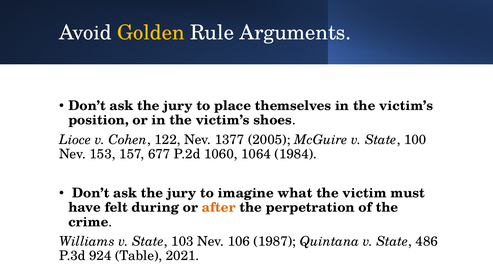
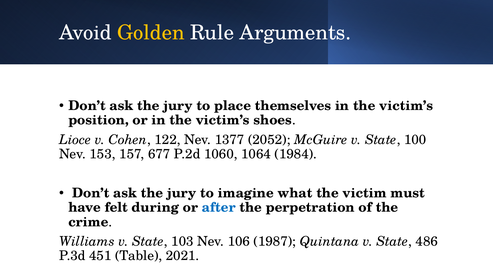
2005: 2005 -> 2052
after colour: orange -> blue
924: 924 -> 451
